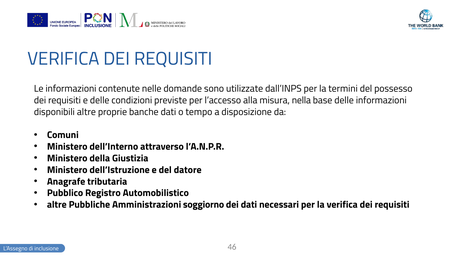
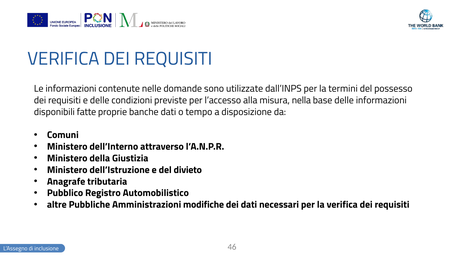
disponibili altre: altre -> fatte
datore: datore -> divieto
soggiorno: soggiorno -> modifiche
